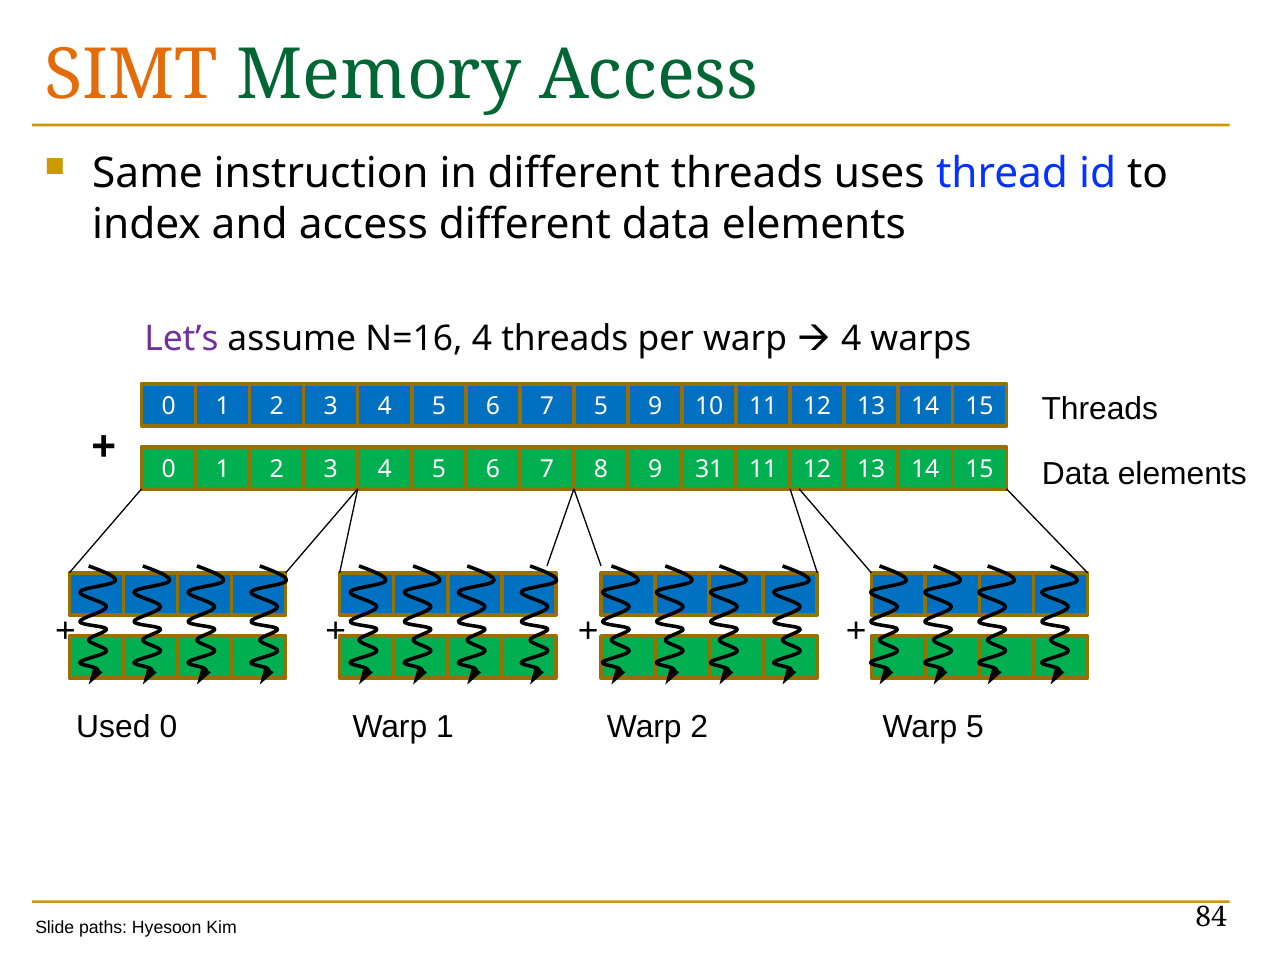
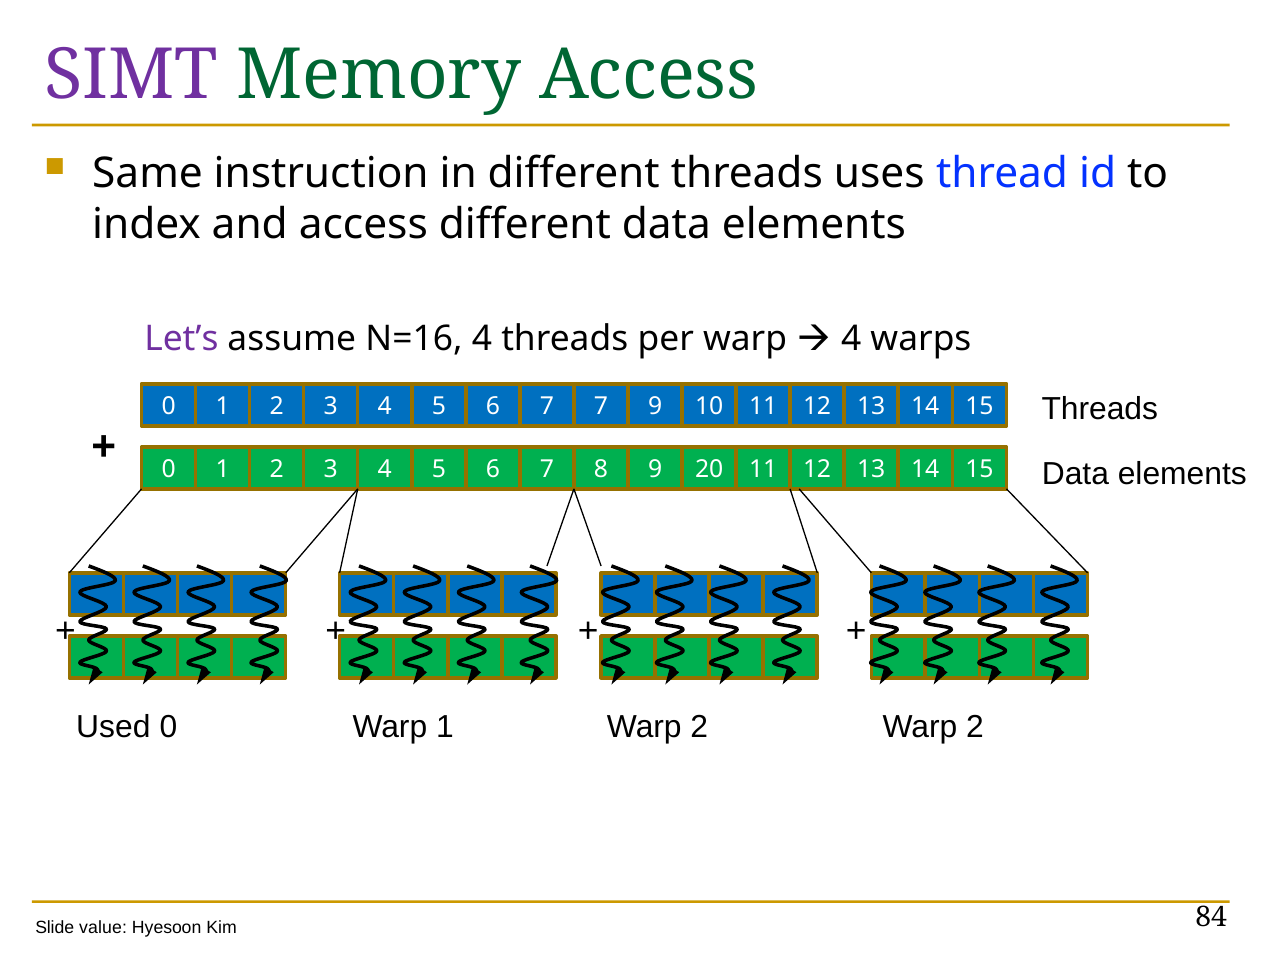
SIMT colour: orange -> purple
7 5: 5 -> 7
31: 31 -> 20
2 Warp 5: 5 -> 2
paths: paths -> value
